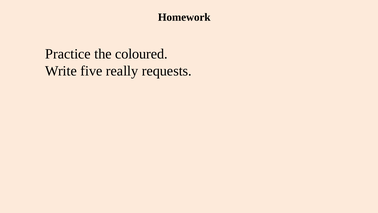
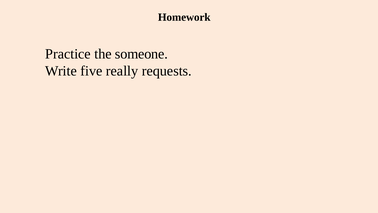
coloured: coloured -> someone
